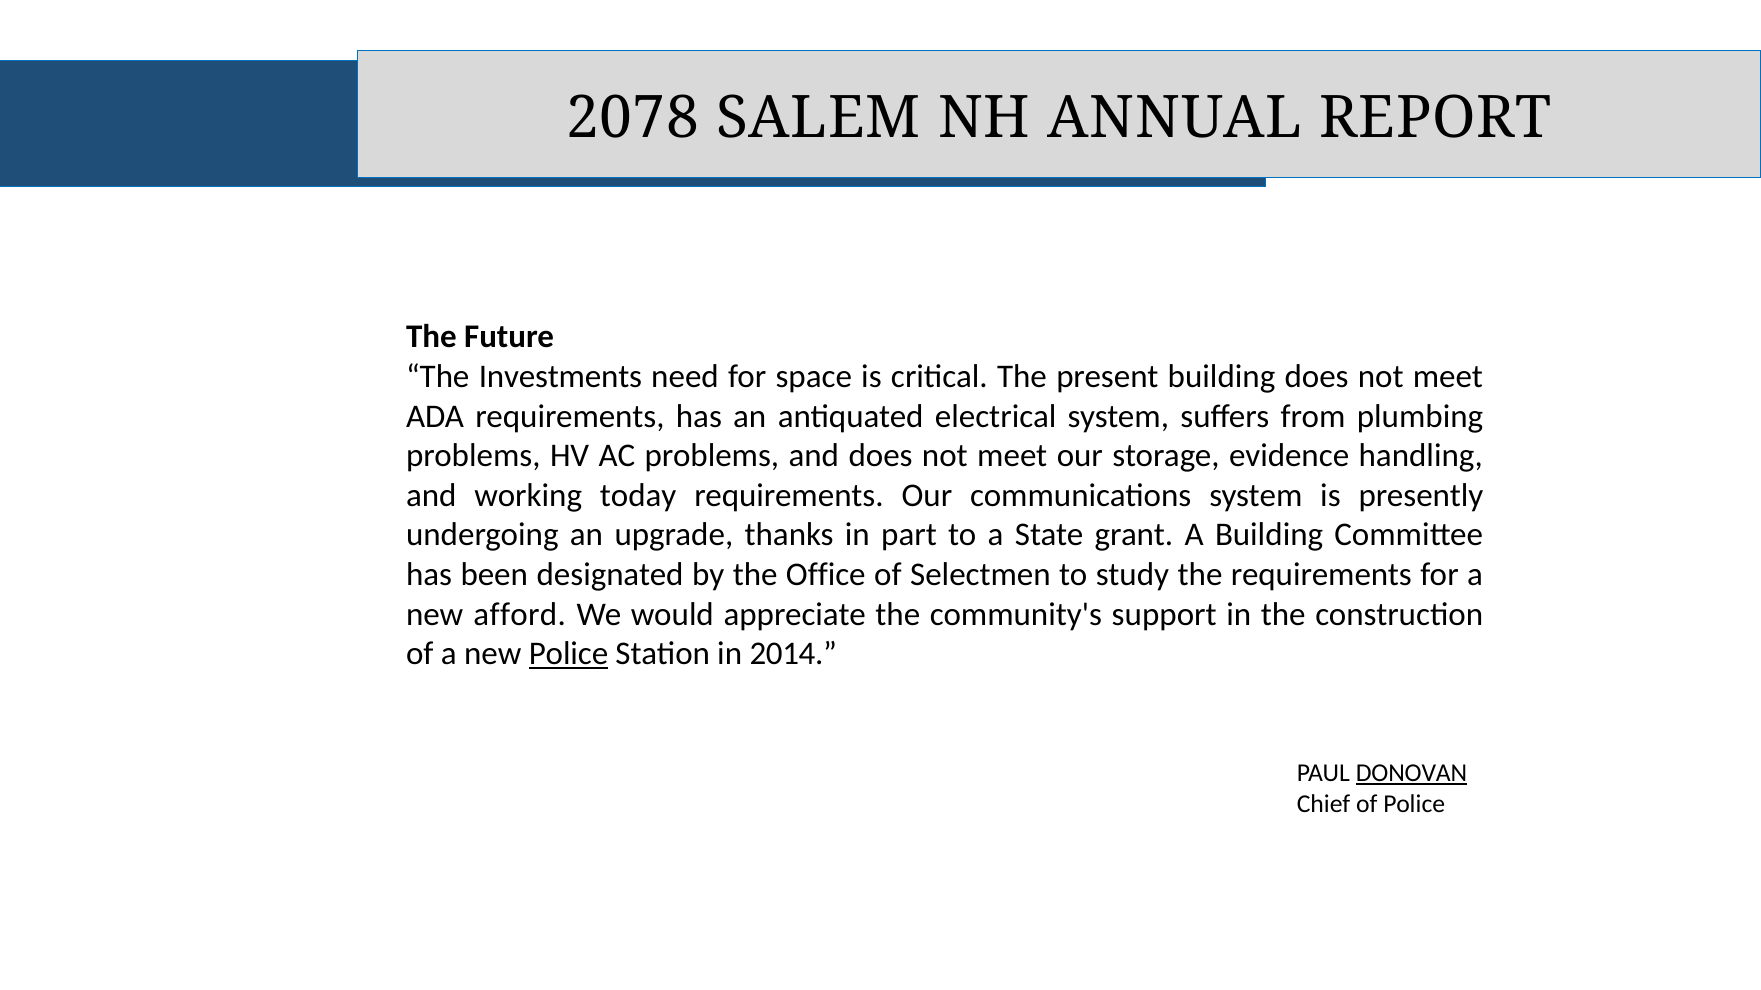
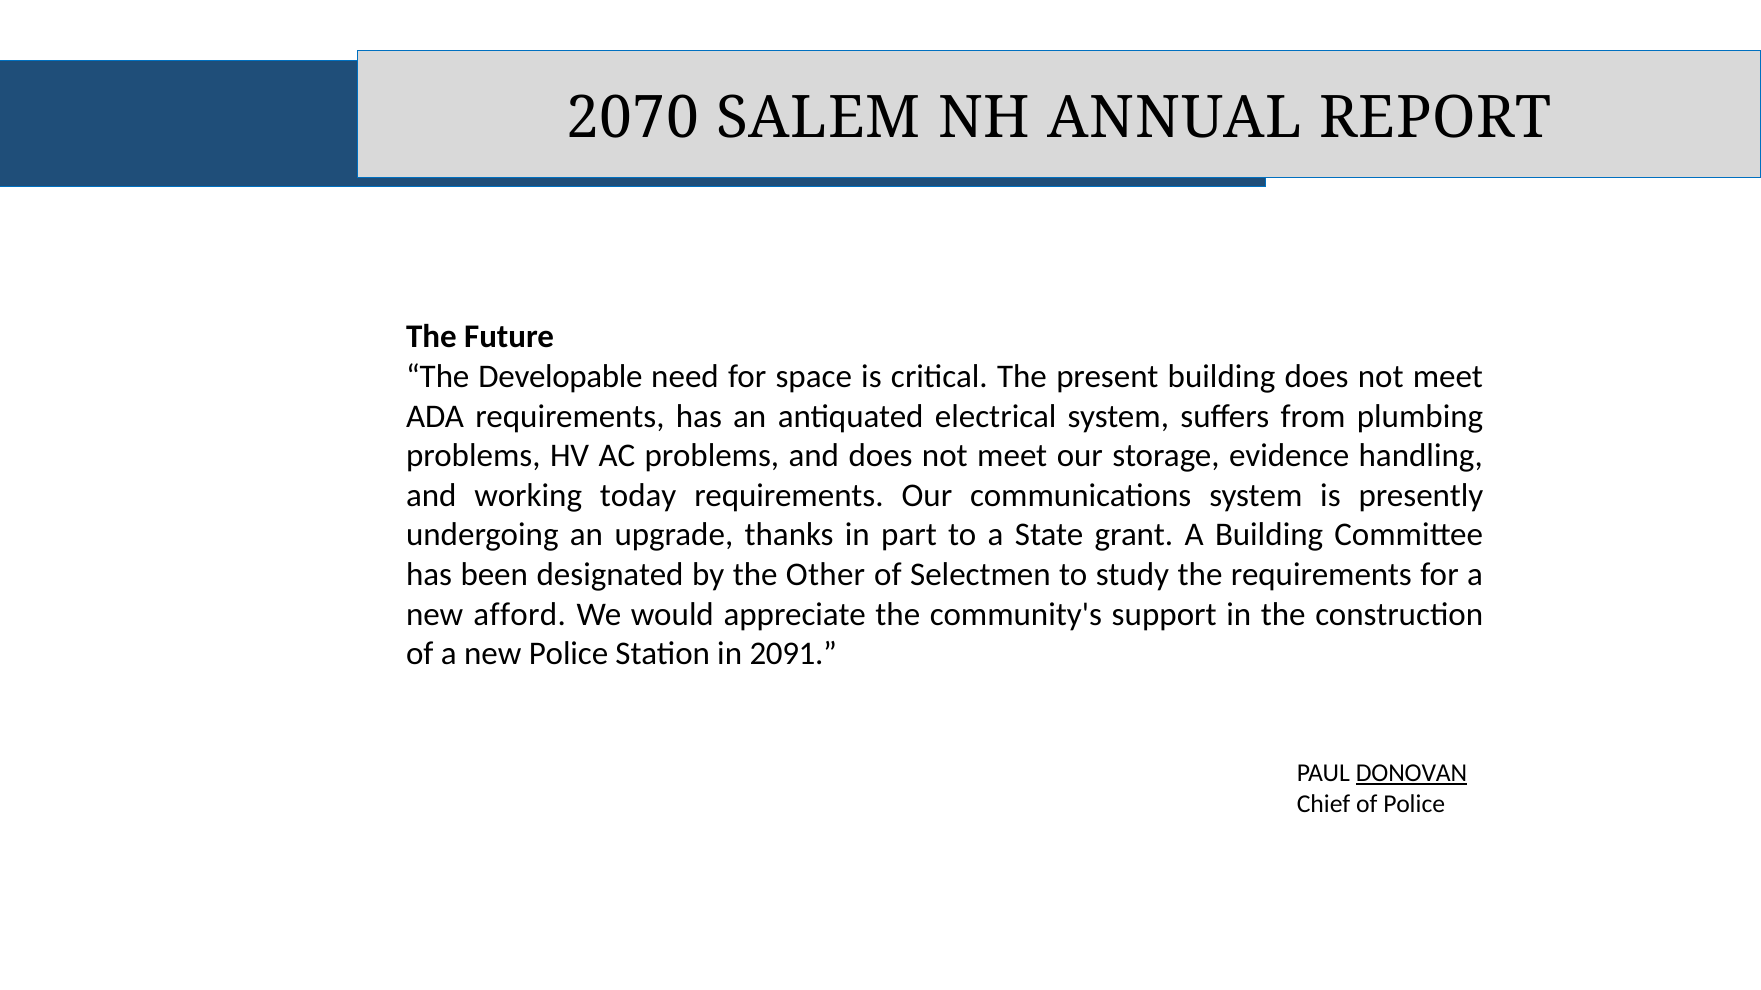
2078: 2078 -> 2070
Investments: Investments -> Developable
Office: Office -> Other
Police at (568, 654) underline: present -> none
2014: 2014 -> 2091
